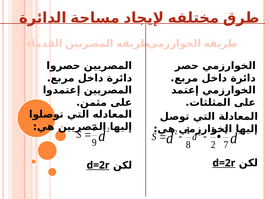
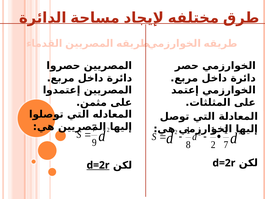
d=2r at (224, 163) underline: present -> none
